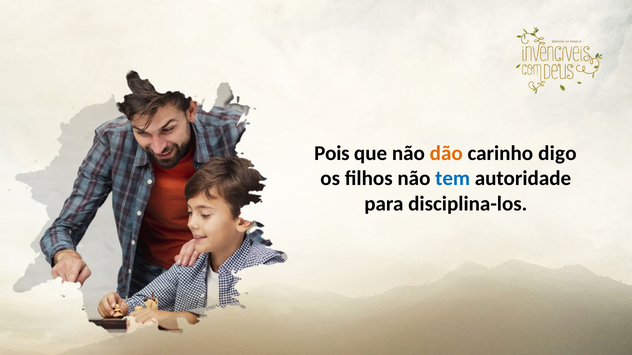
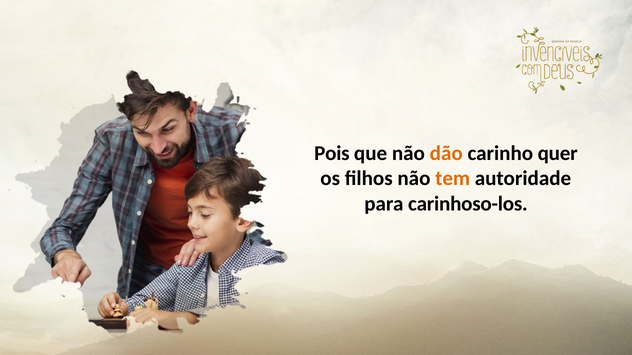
digo: digo -> quer
tem colour: blue -> orange
disciplina-los: disciplina-los -> carinhoso-los
